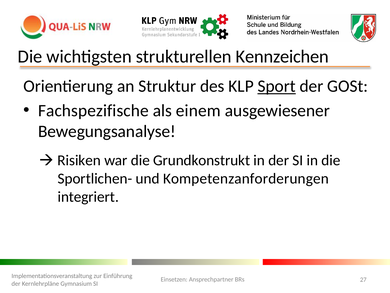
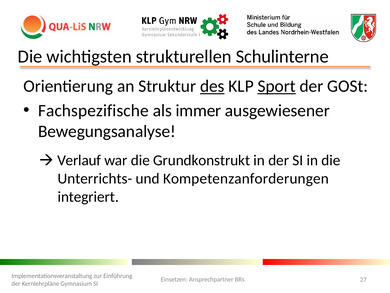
Kennzeichen: Kennzeichen -> Schulinterne
des underline: none -> present
einem: einem -> immer
Risiken: Risiken -> Verlauf
Sportlichen-: Sportlichen- -> Unterrichts-
